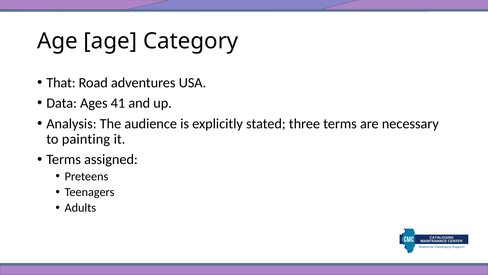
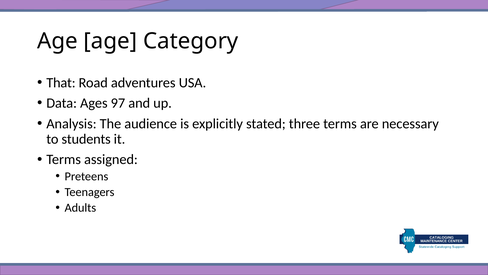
41: 41 -> 97
painting: painting -> students
